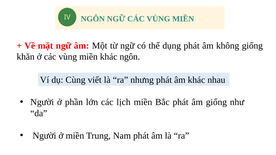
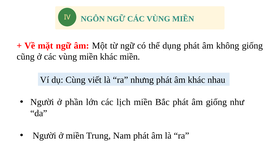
khăn: khăn -> cũng
khác ngôn: ngôn -> miền
